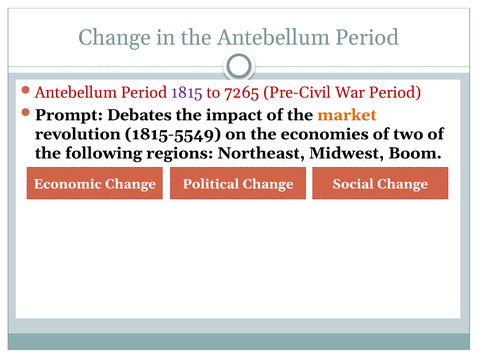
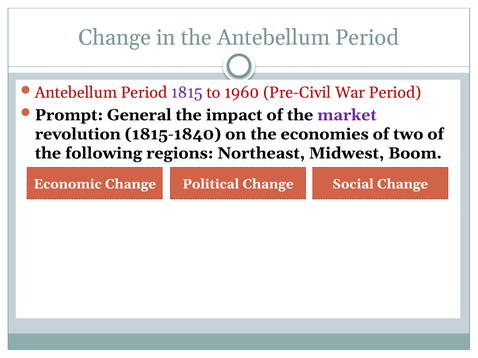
7265: 7265 -> 1960
Debates: Debates -> General
market colour: orange -> purple
1815-5549: 1815-5549 -> 1815-1840
